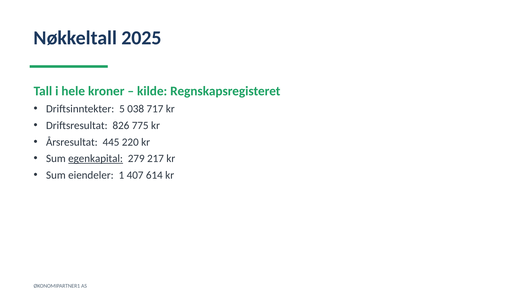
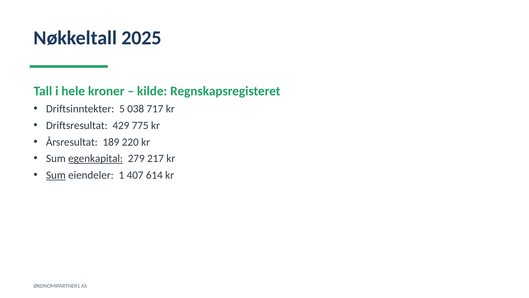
826: 826 -> 429
445: 445 -> 189
Sum at (56, 175) underline: none -> present
